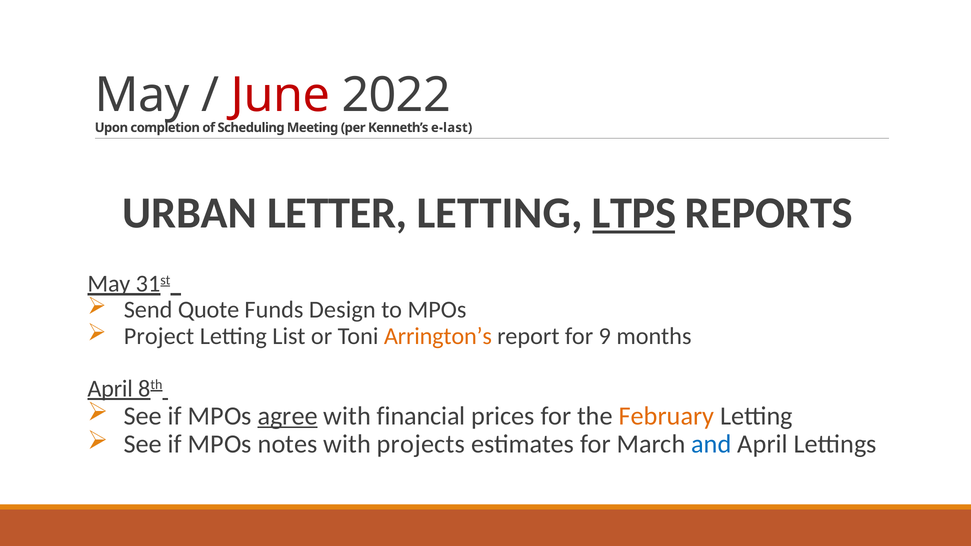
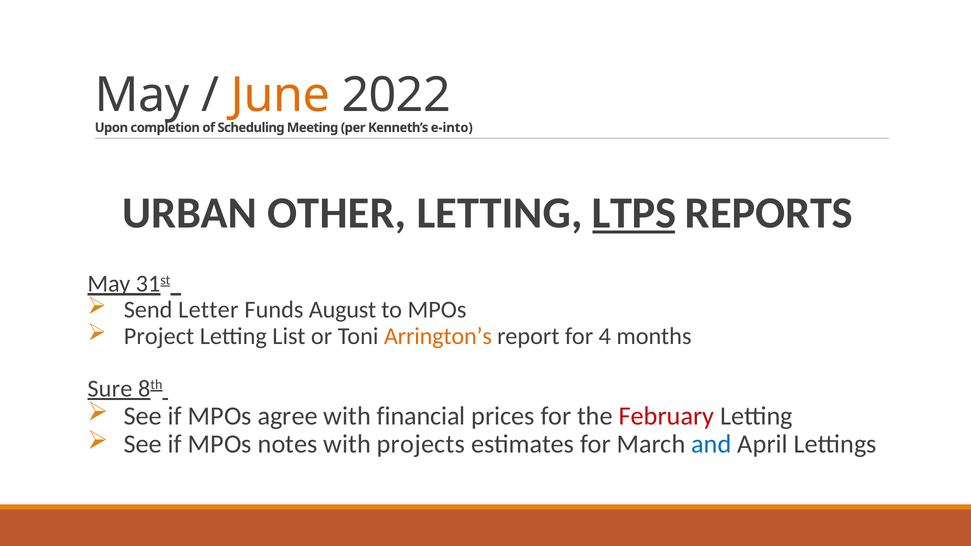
June colour: red -> orange
e-last: e-last -> e-into
LETTER: LETTER -> OTHER
Quote: Quote -> Letter
Design: Design -> August
9: 9 -> 4
April at (110, 389): April -> Sure
agree underline: present -> none
February colour: orange -> red
